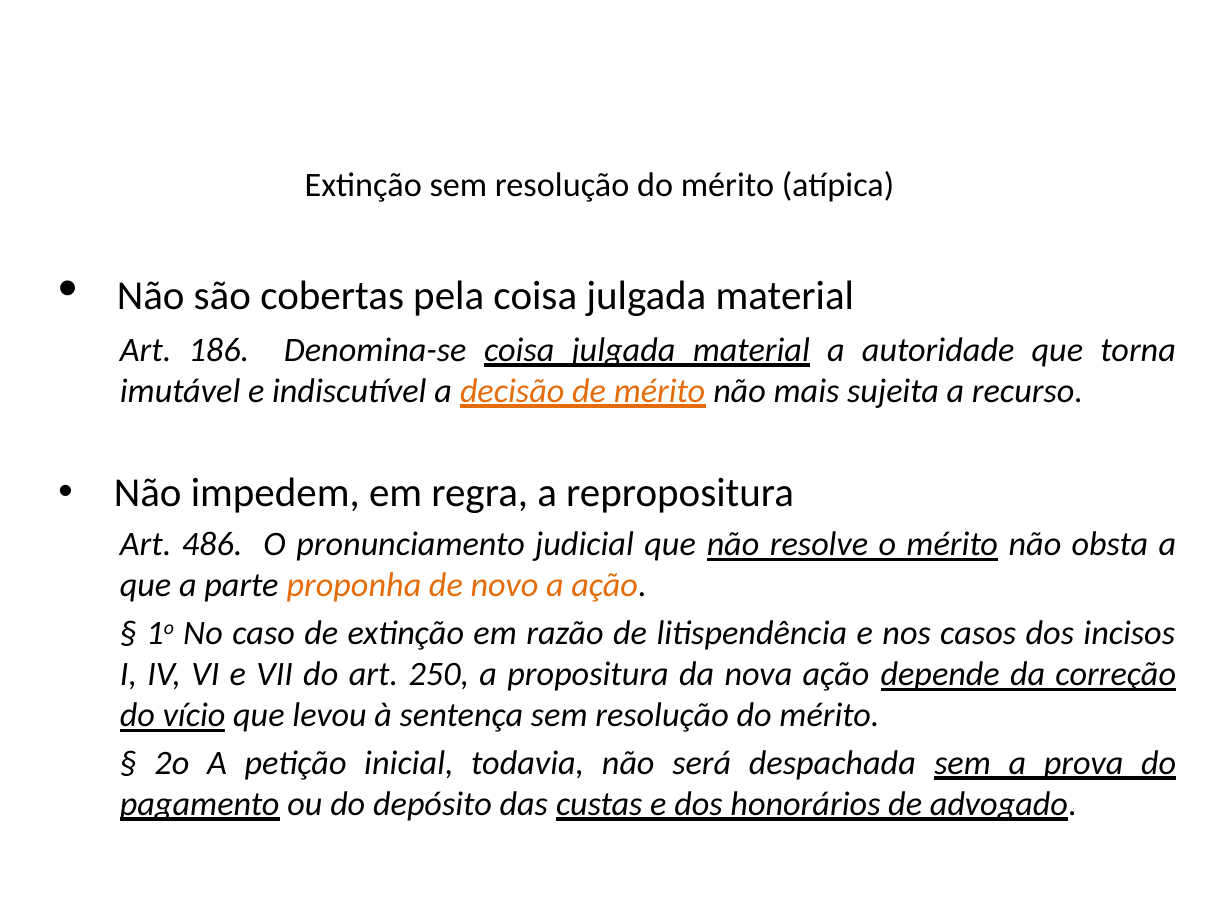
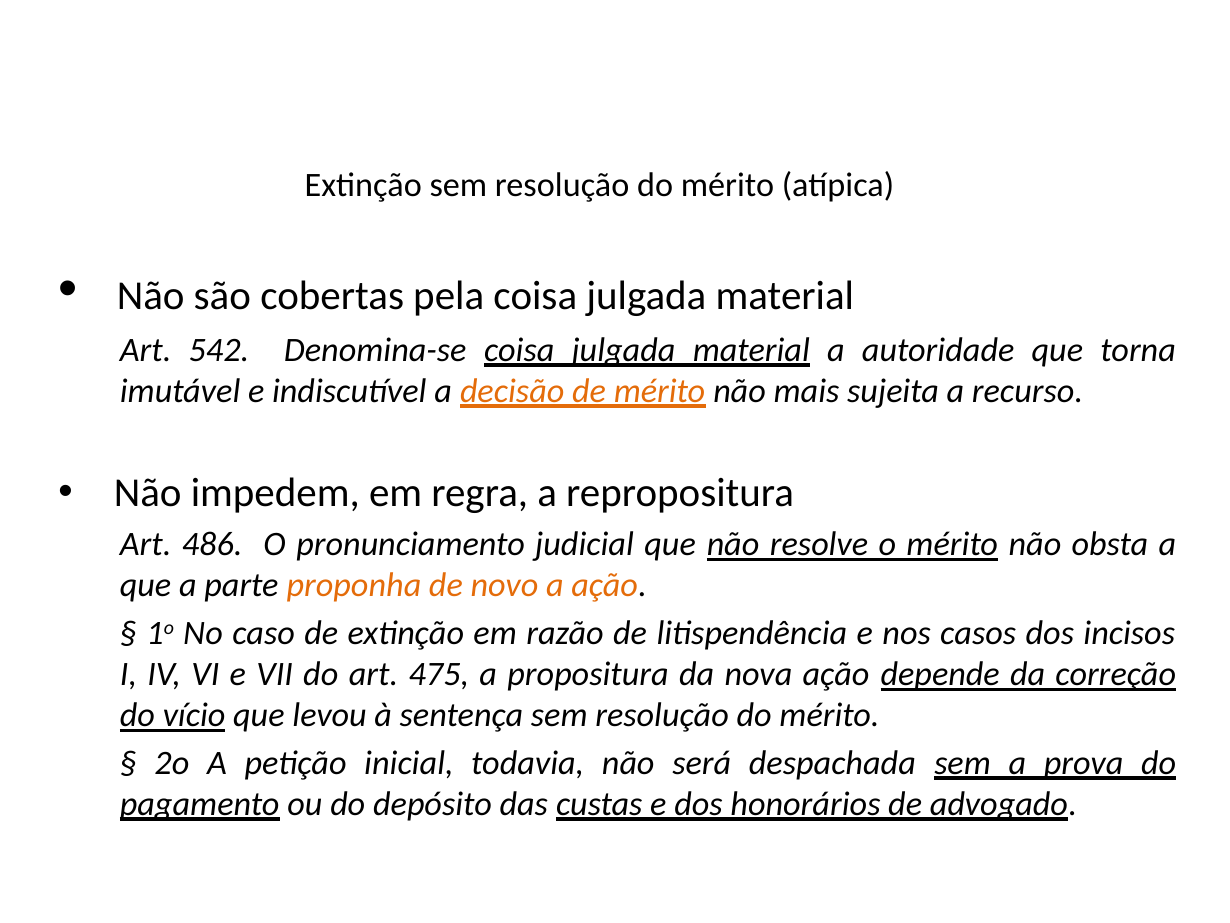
186: 186 -> 542
250: 250 -> 475
